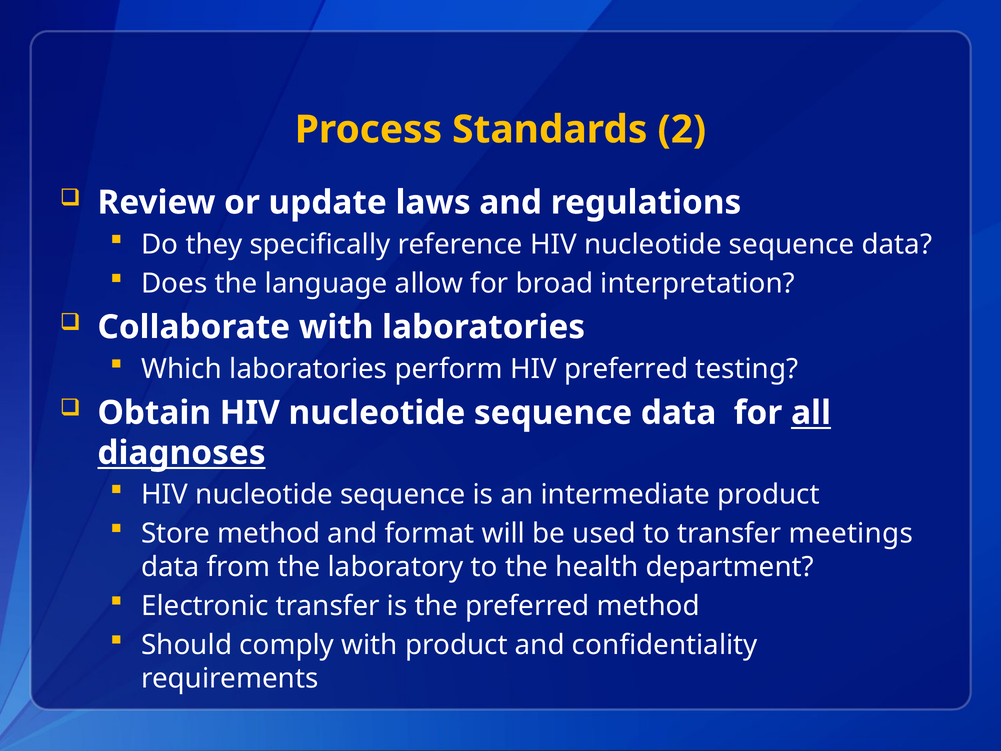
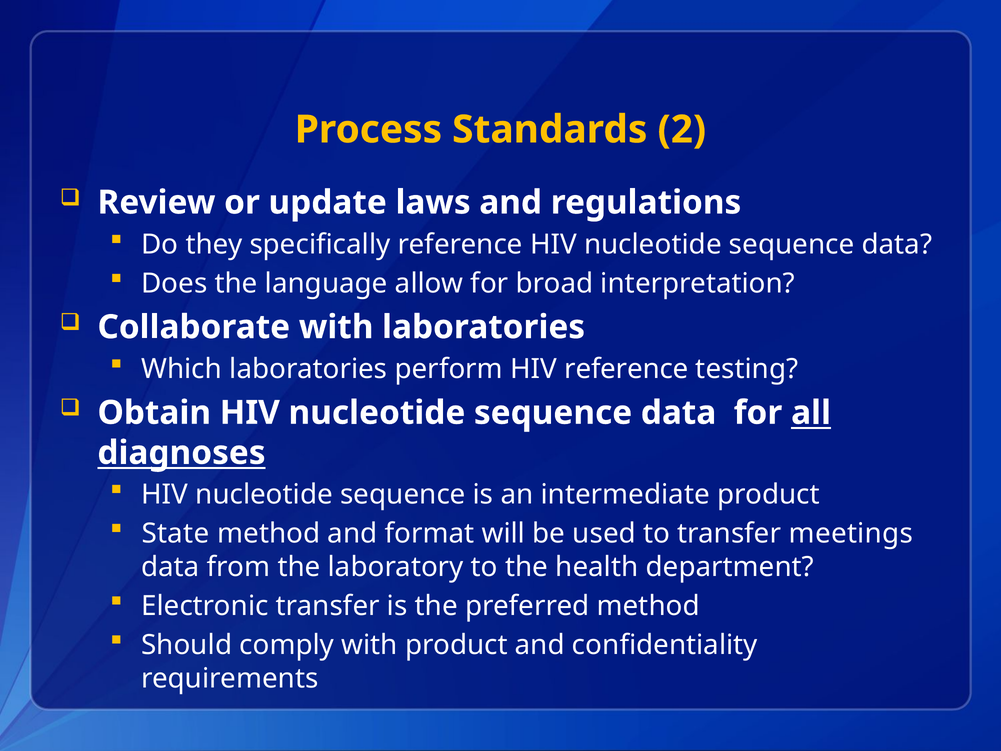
HIV preferred: preferred -> reference
Store: Store -> State
